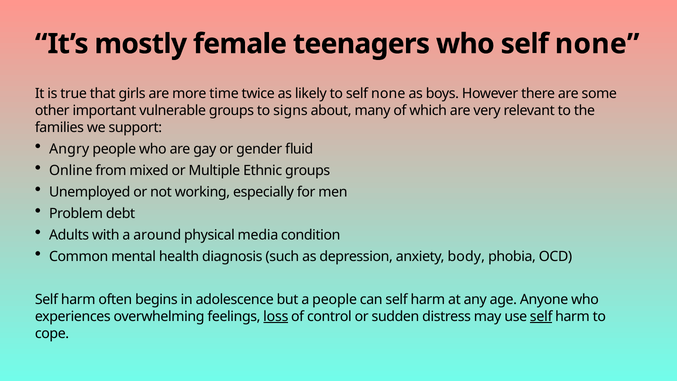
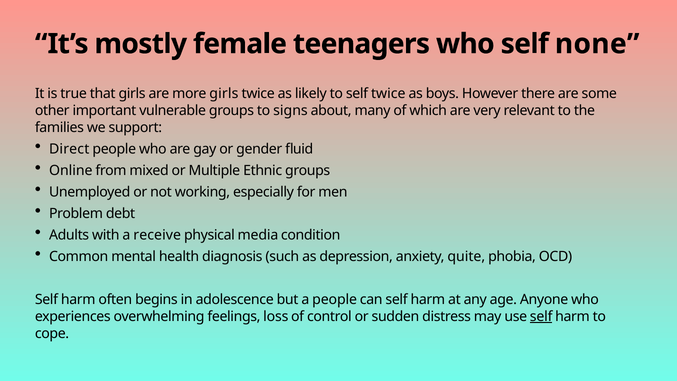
more time: time -> girls
to self none: none -> twice
Angry: Angry -> Direct
around: around -> receive
body: body -> quite
loss underline: present -> none
